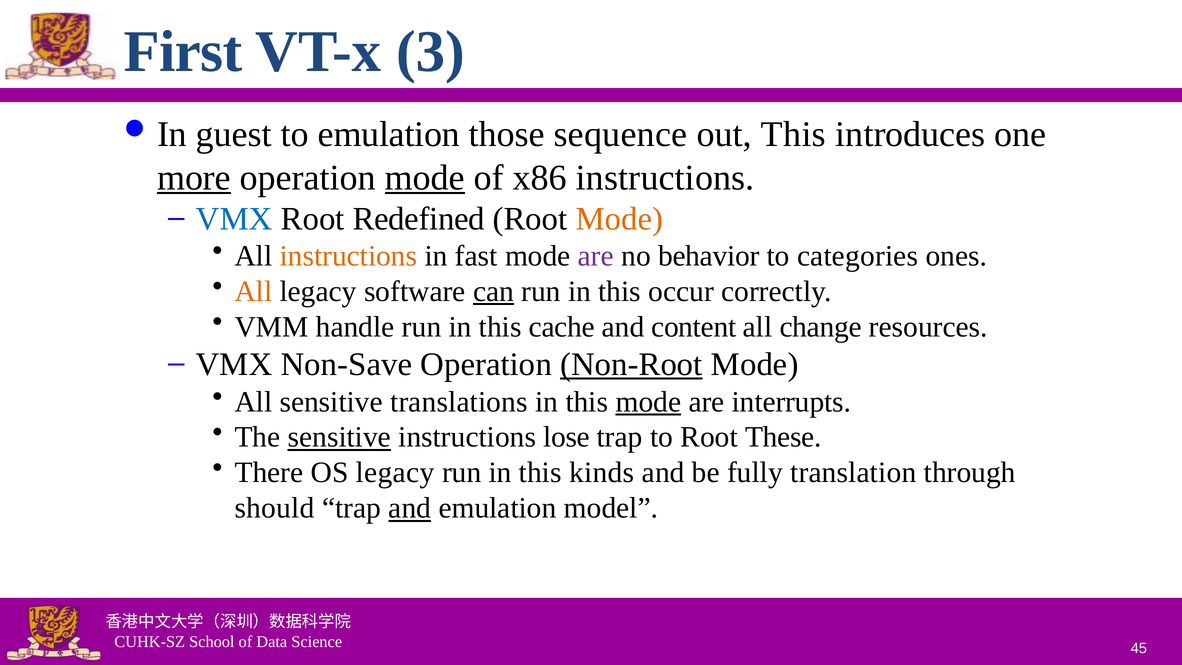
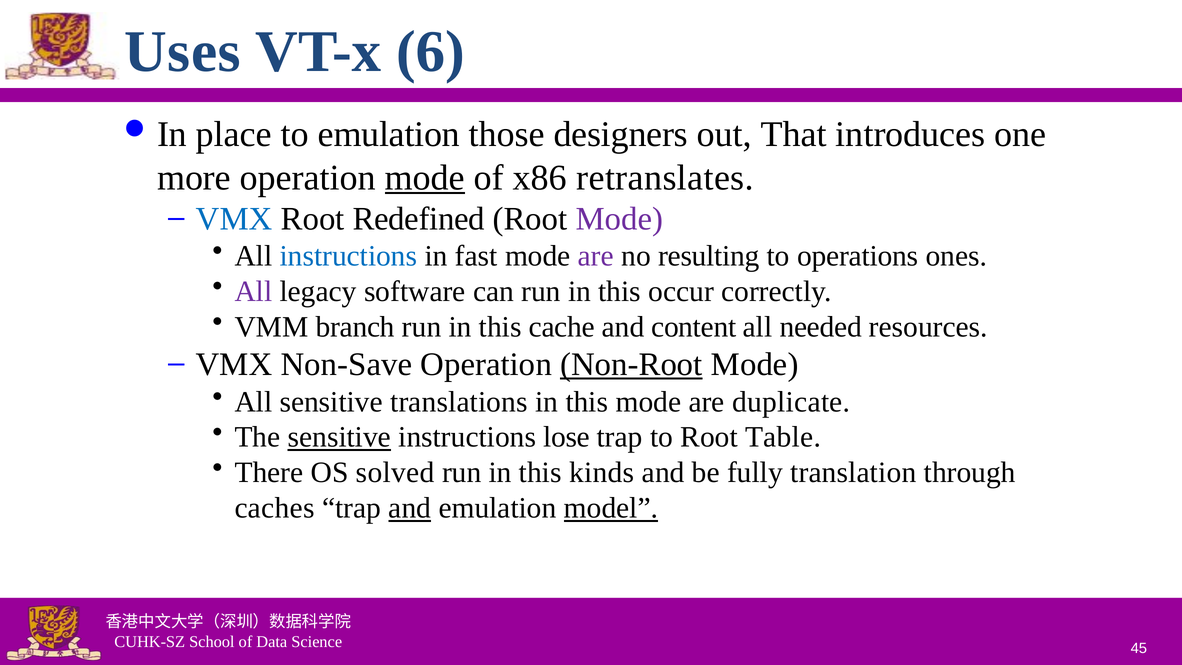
First: First -> Uses
3: 3 -> 6
guest: guest -> place
sequence: sequence -> designers
out This: This -> That
more underline: present -> none
x86 instructions: instructions -> retranslates
Mode at (619, 219) colour: orange -> purple
instructions at (348, 256) colour: orange -> blue
behavior: behavior -> resulting
categories: categories -> operations
All at (253, 291) colour: orange -> purple
can underline: present -> none
handle: handle -> branch
change: change -> needed
mode at (648, 402) underline: present -> none
interrupts: interrupts -> duplicate
These: These -> Table
OS legacy: legacy -> solved
should: should -> caches
model underline: none -> present
